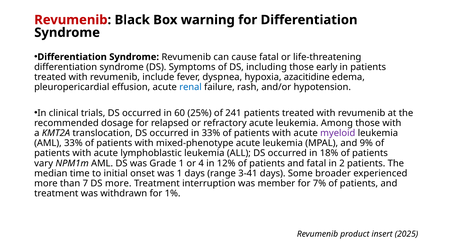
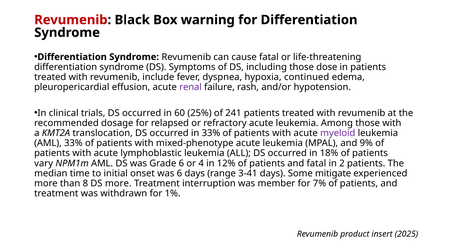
early: early -> dose
azacitidine: azacitidine -> continued
renal colour: blue -> purple
Grade 1: 1 -> 6
was 1: 1 -> 6
broader: broader -> mitigate
7: 7 -> 8
